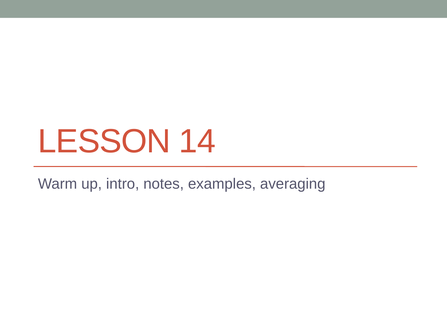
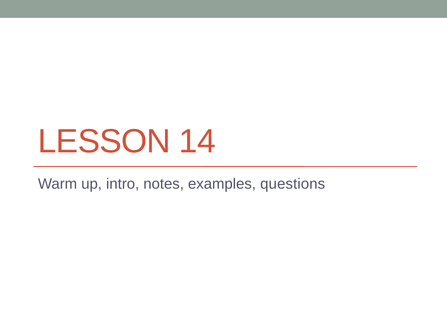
averaging: averaging -> questions
